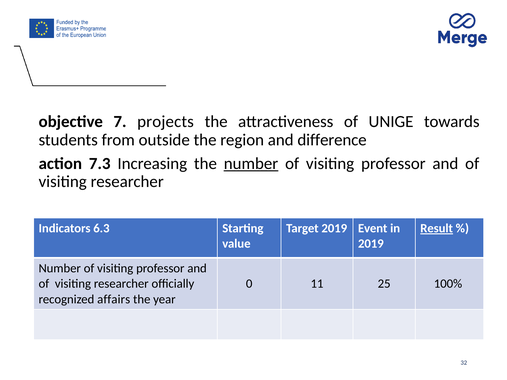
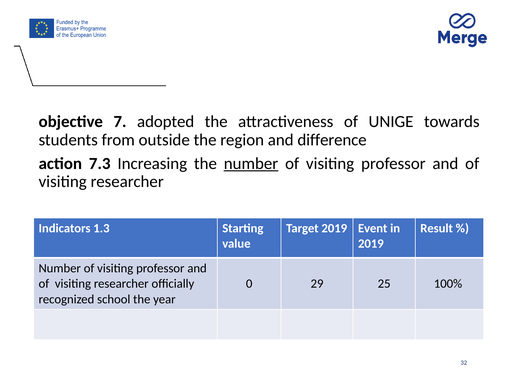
projects: projects -> adopted
6.3: 6.3 -> 1.3
Result underline: present -> none
11: 11 -> 29
affairs: affairs -> school
